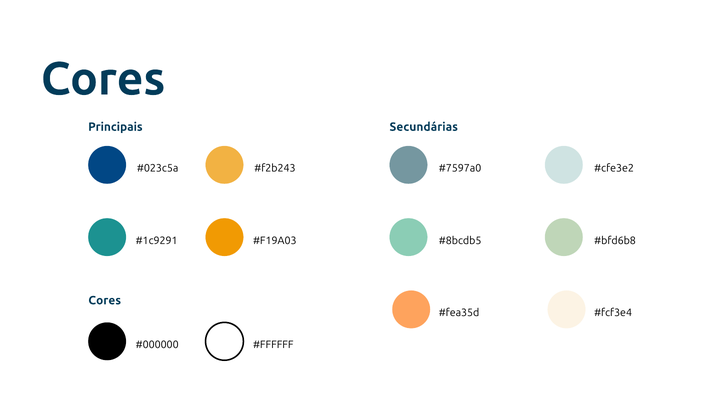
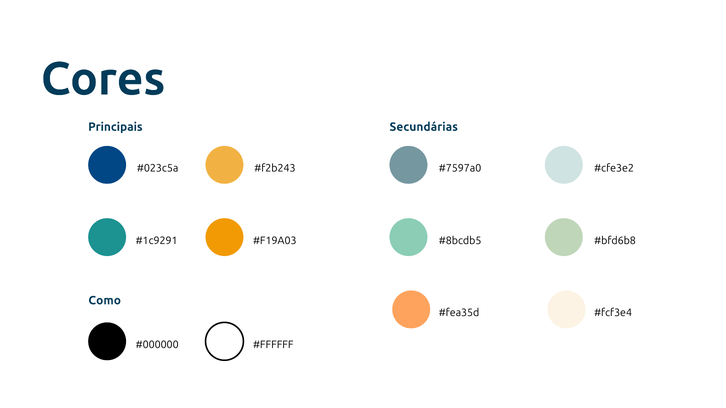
Cores at (105, 301): Cores -> Como
